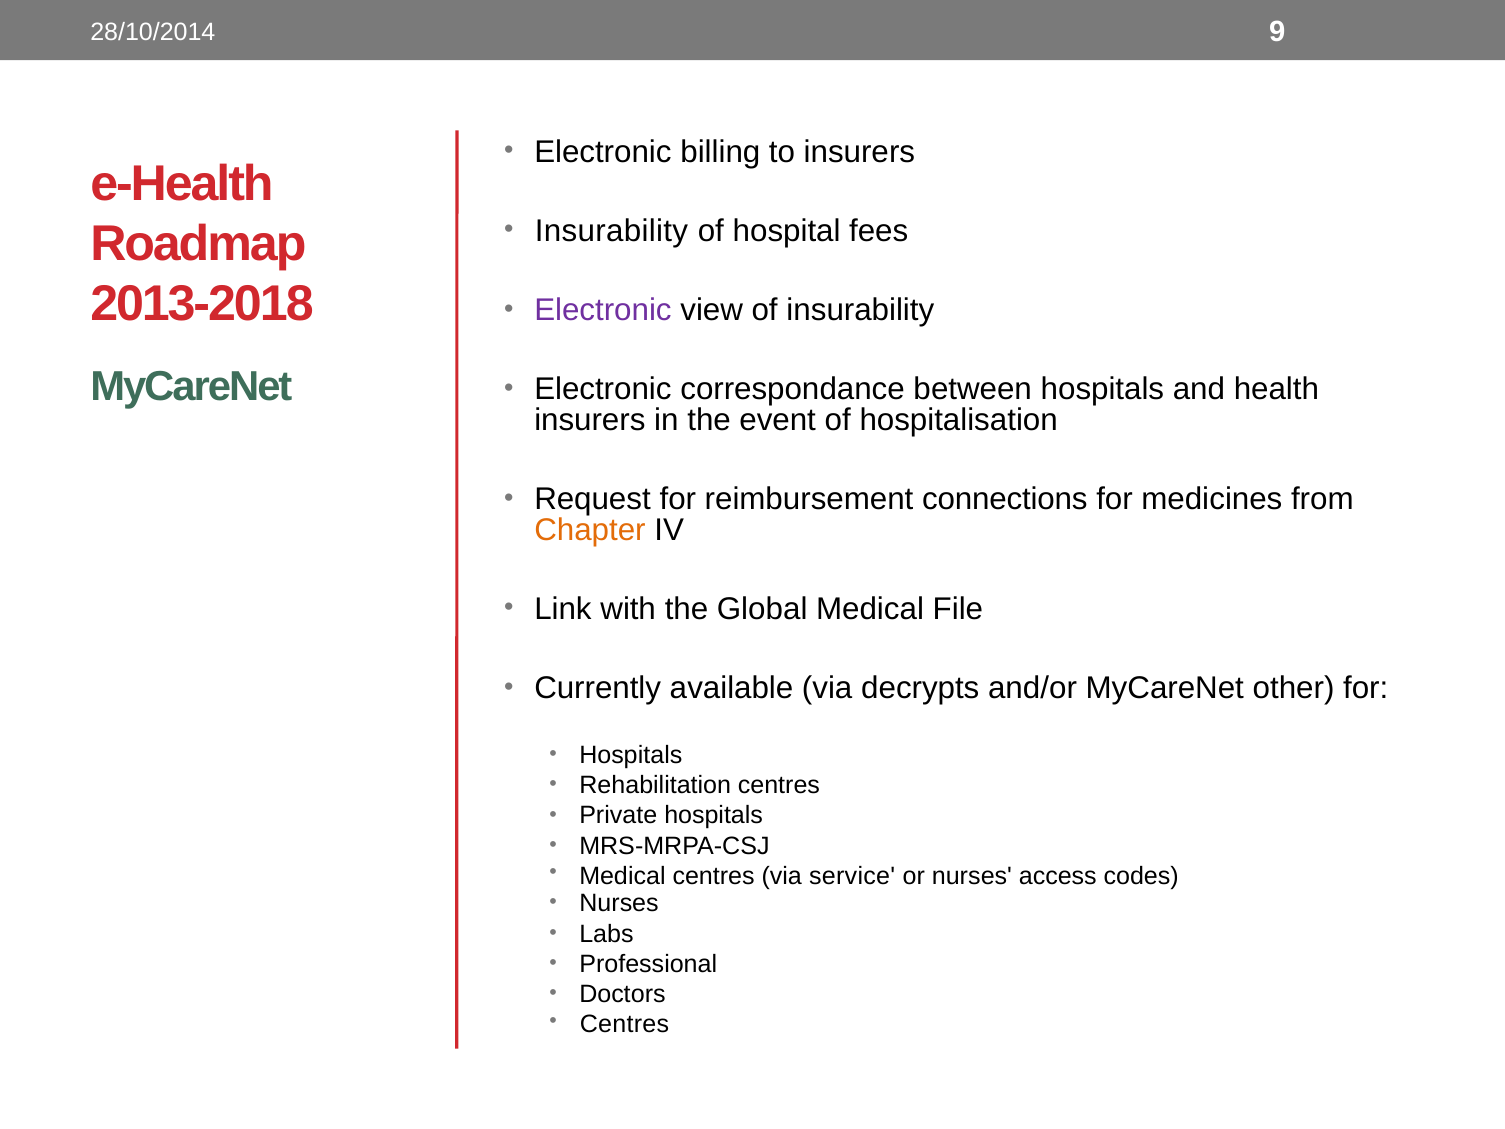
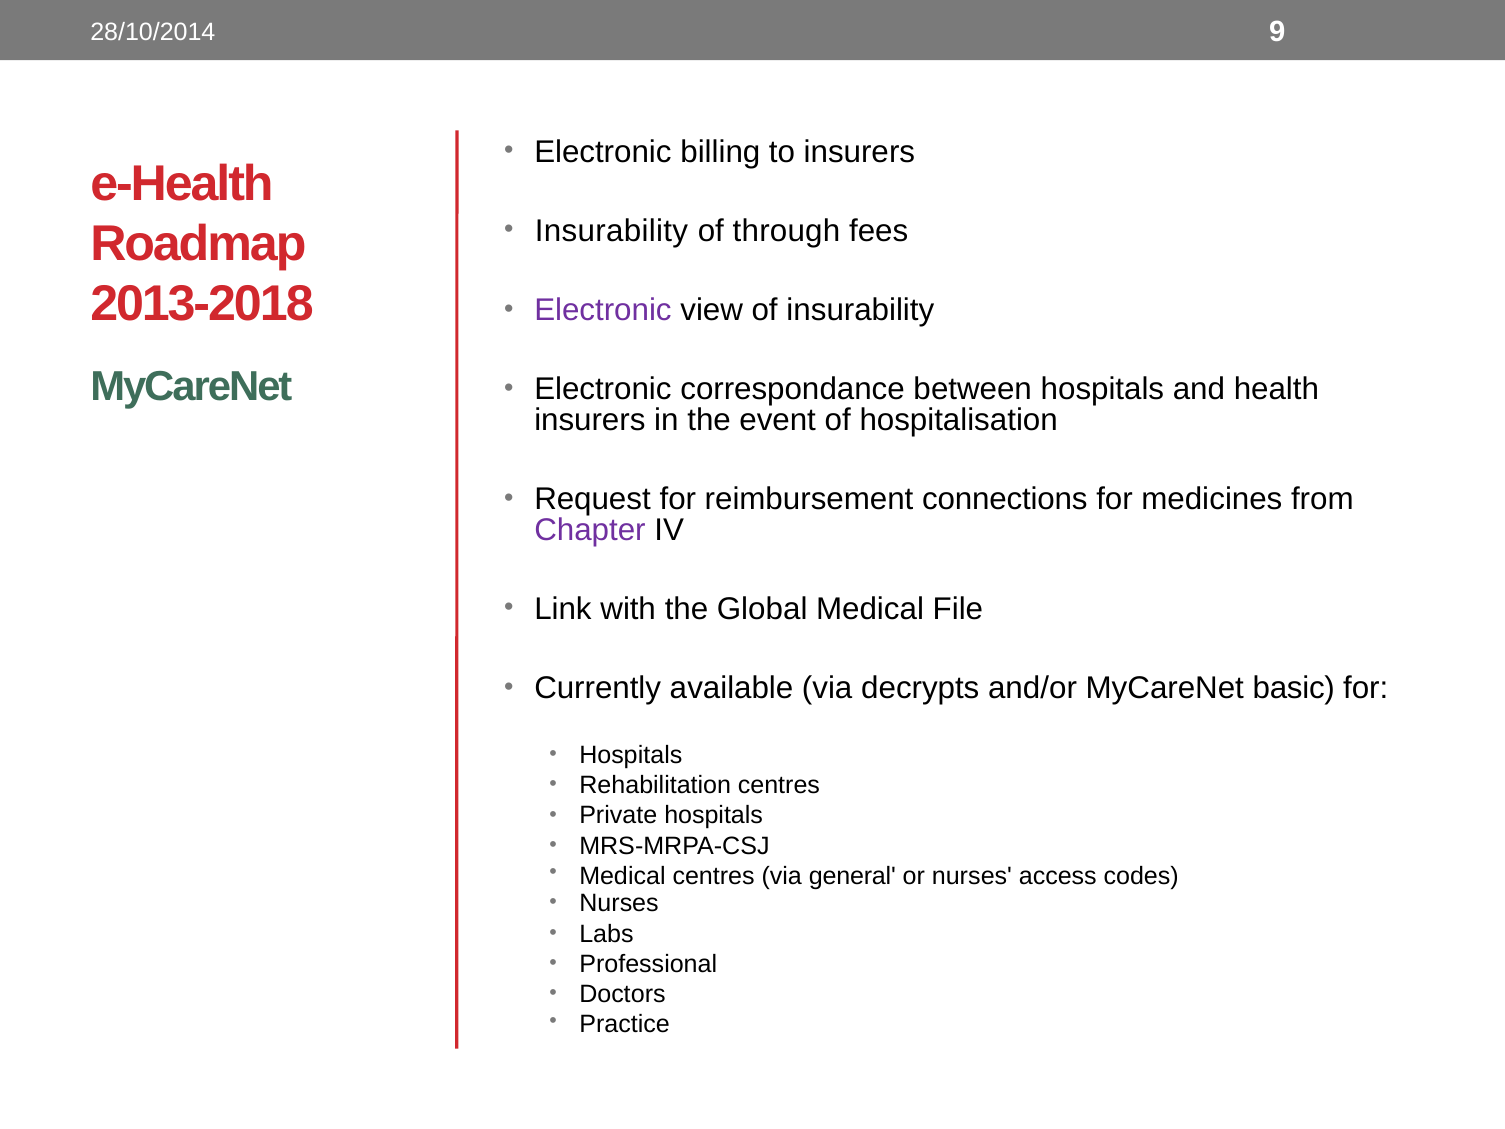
hospital: hospital -> through
Chapter colour: orange -> purple
other: other -> basic
service: service -> general
Centres at (625, 1024): Centres -> Practice
